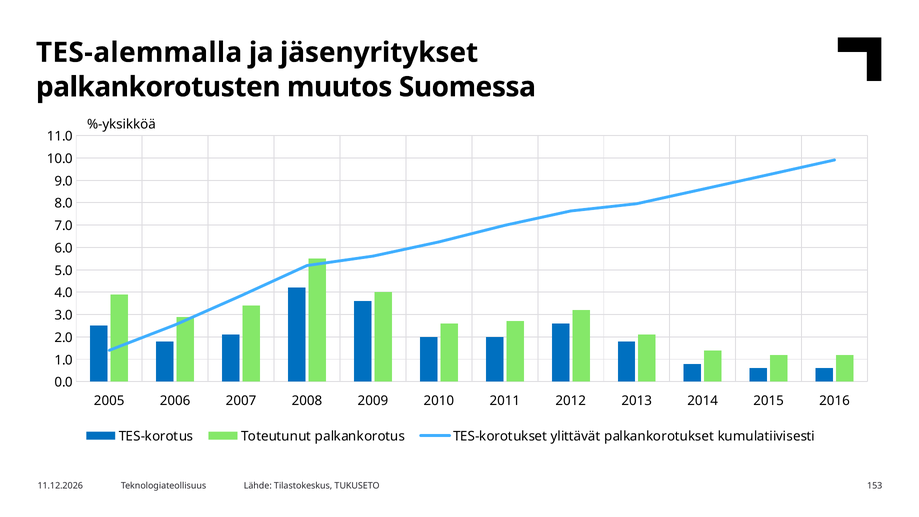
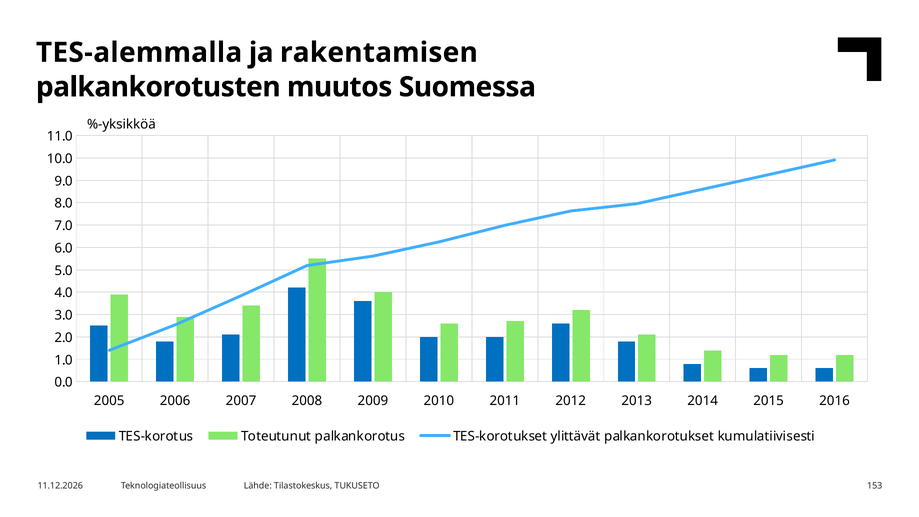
jäsenyritykset: jäsenyritykset -> rakentamisen
